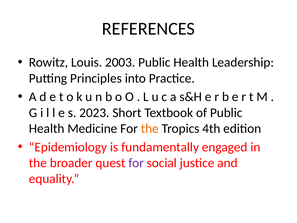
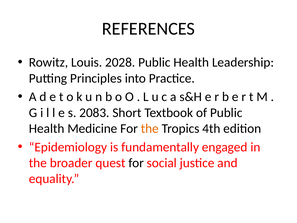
2003: 2003 -> 2028
2023: 2023 -> 2083
for at (136, 163) colour: purple -> black
